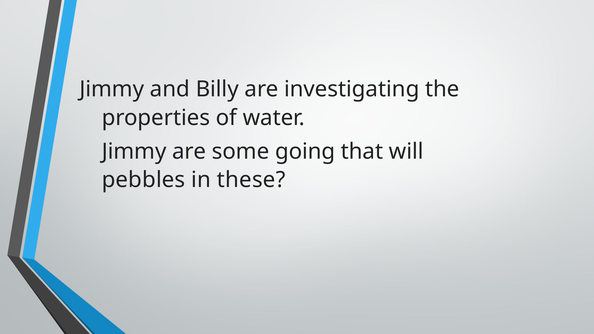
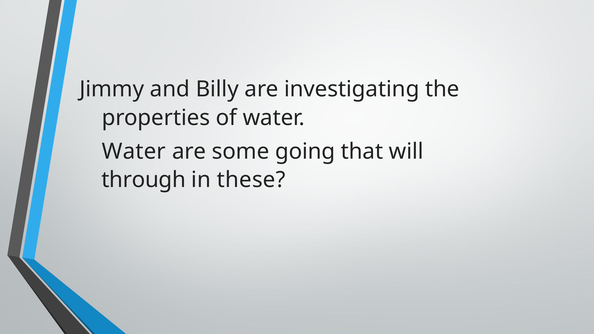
Jimmy at (134, 151): Jimmy -> Water
pebbles: pebbles -> through
